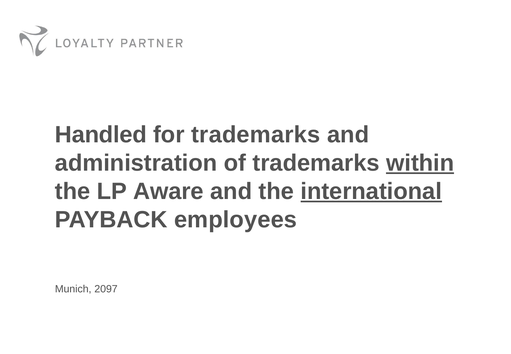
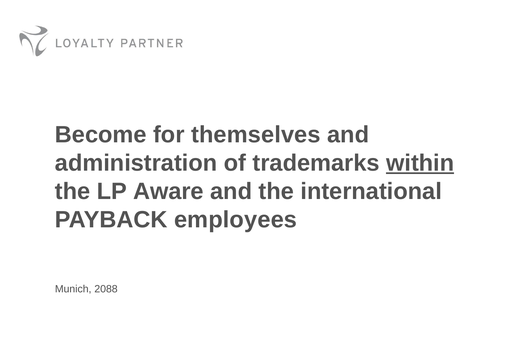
Handled: Handled -> Become
for trademarks: trademarks -> themselves
international underline: present -> none
2097: 2097 -> 2088
